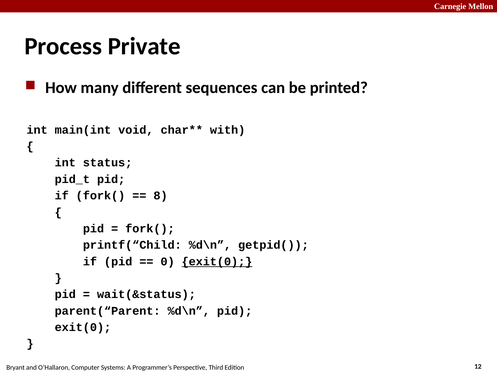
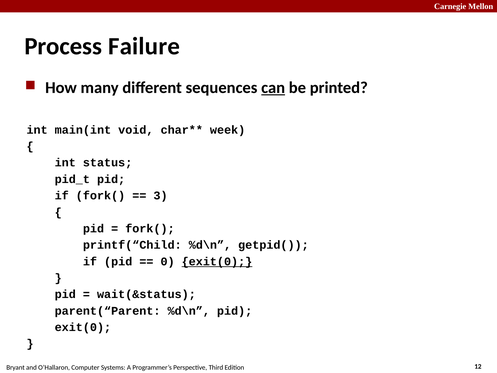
Private: Private -> Failure
can underline: none -> present
with: with -> week
8: 8 -> 3
